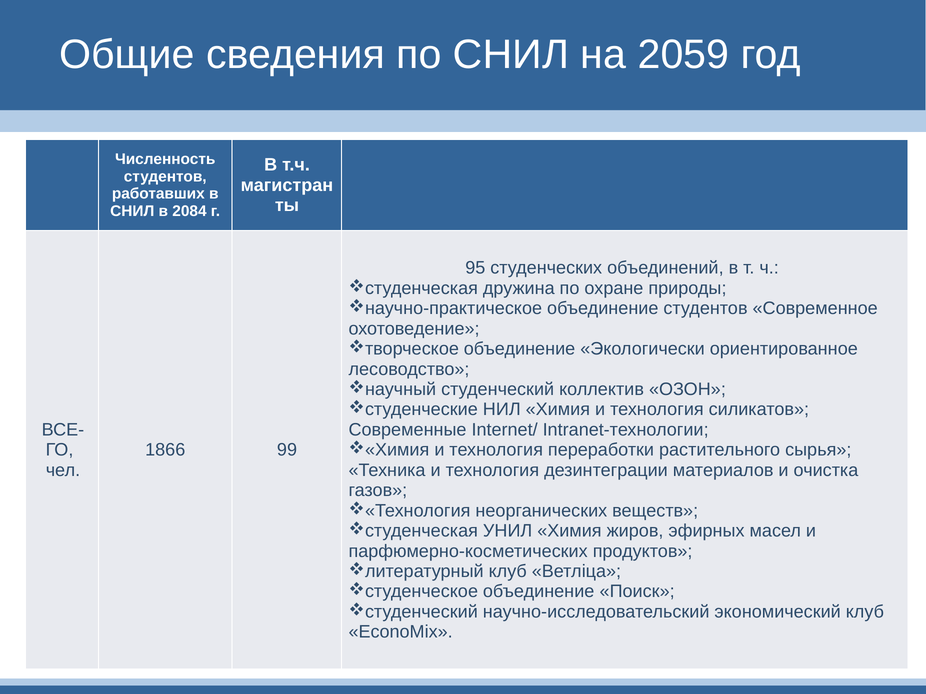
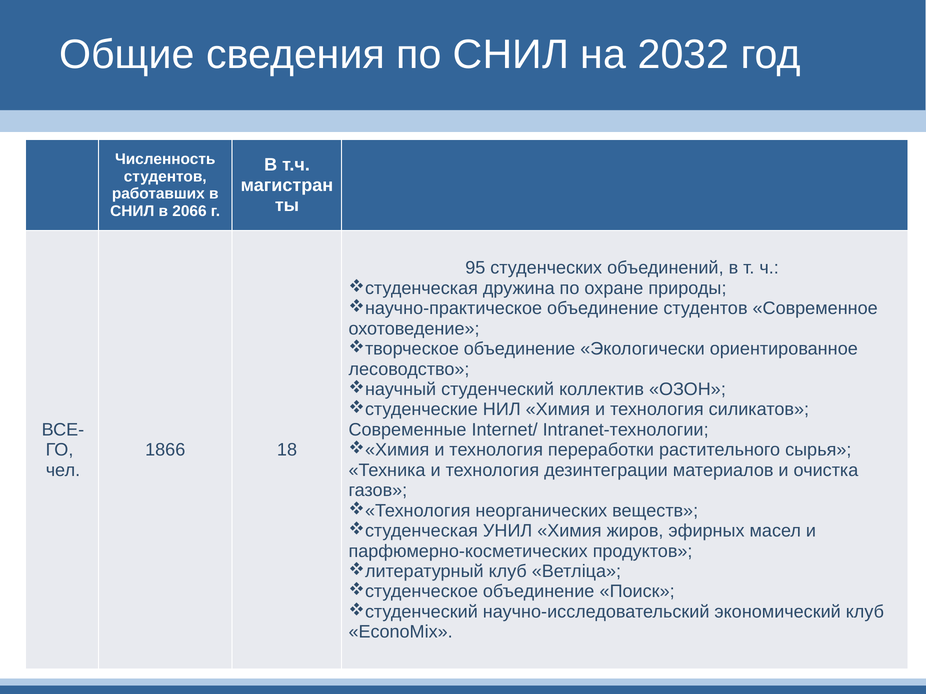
2059: 2059 -> 2032
2084: 2084 -> 2066
99: 99 -> 18
